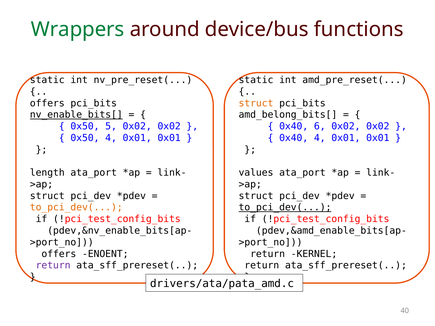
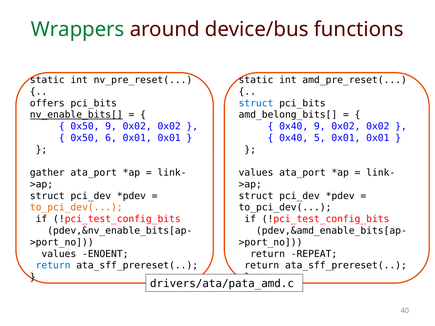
struct at (256, 103) colour: orange -> blue
0x50 5: 5 -> 9
0x40 6: 6 -> 9
0x50 4: 4 -> 6
0x40 4: 4 -> 5
length: length -> gather
to_pci_dev( at (285, 208) underline: present -> none
offers at (59, 254): offers -> values
KERNEL: KERNEL -> REPEAT
return at (53, 266) colour: purple -> blue
